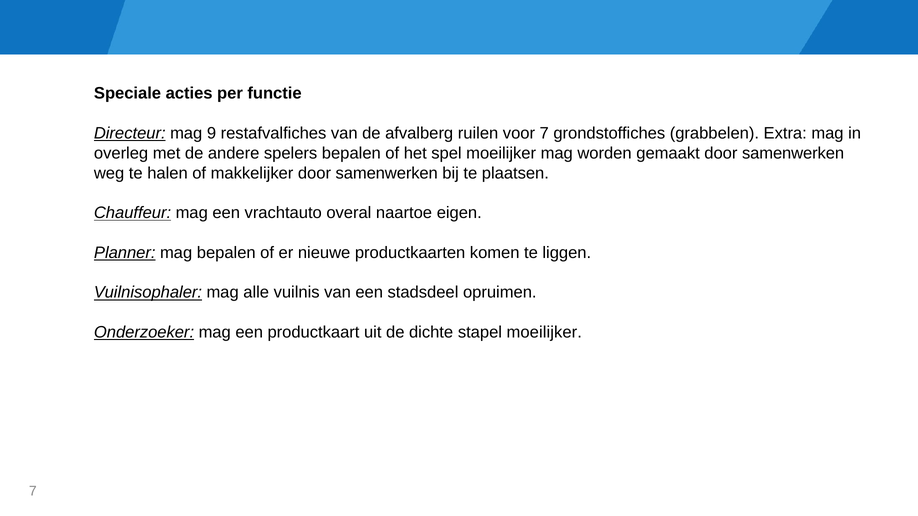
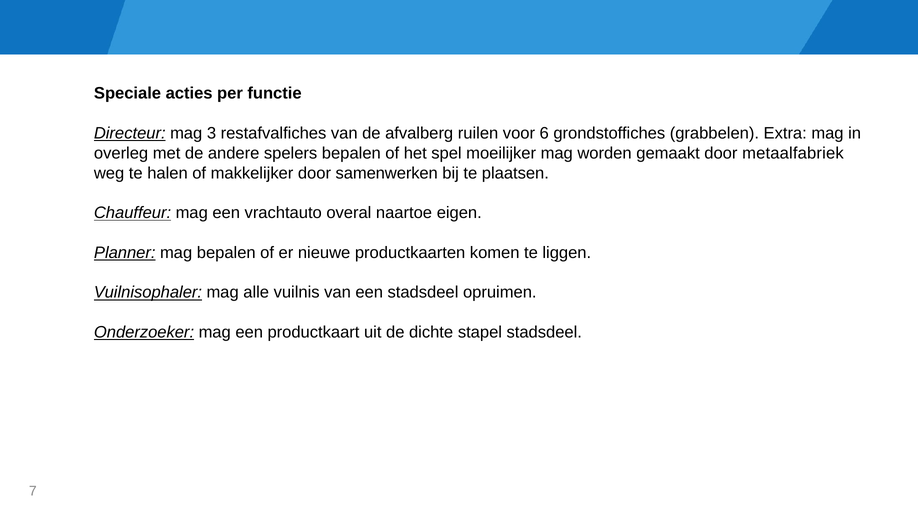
9: 9 -> 3
voor 7: 7 -> 6
gemaakt door samenwerken: samenwerken -> metaalfabriek
stapel moeilijker: moeilijker -> stadsdeel
